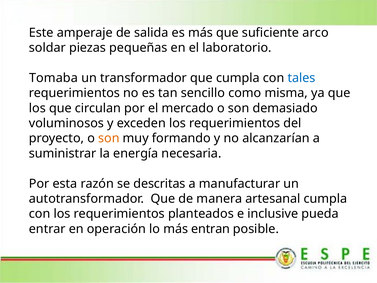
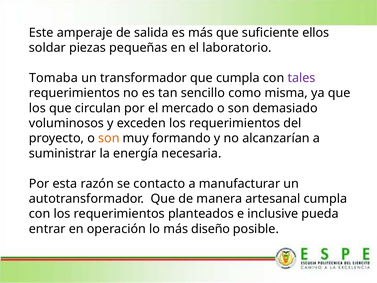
arco: arco -> ellos
tales colour: blue -> purple
descritas: descritas -> contacto
entran: entran -> diseño
